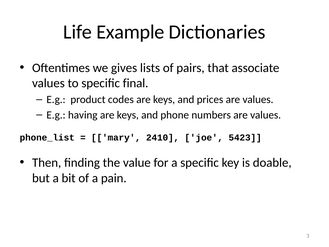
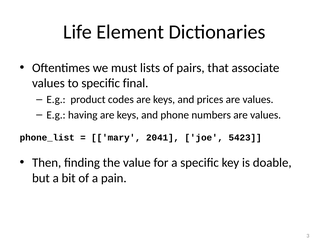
Example: Example -> Element
gives: gives -> must
2410: 2410 -> 2041
